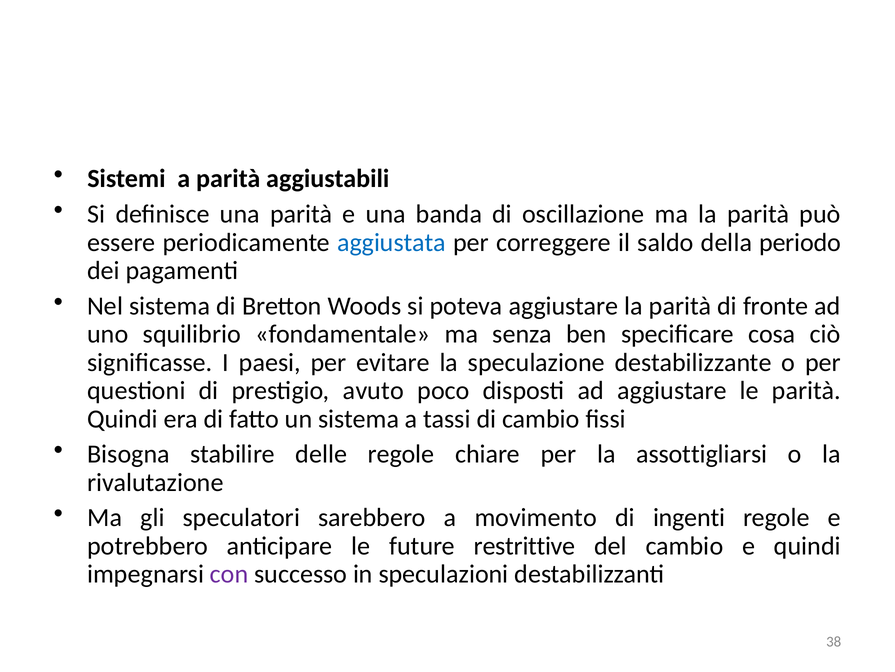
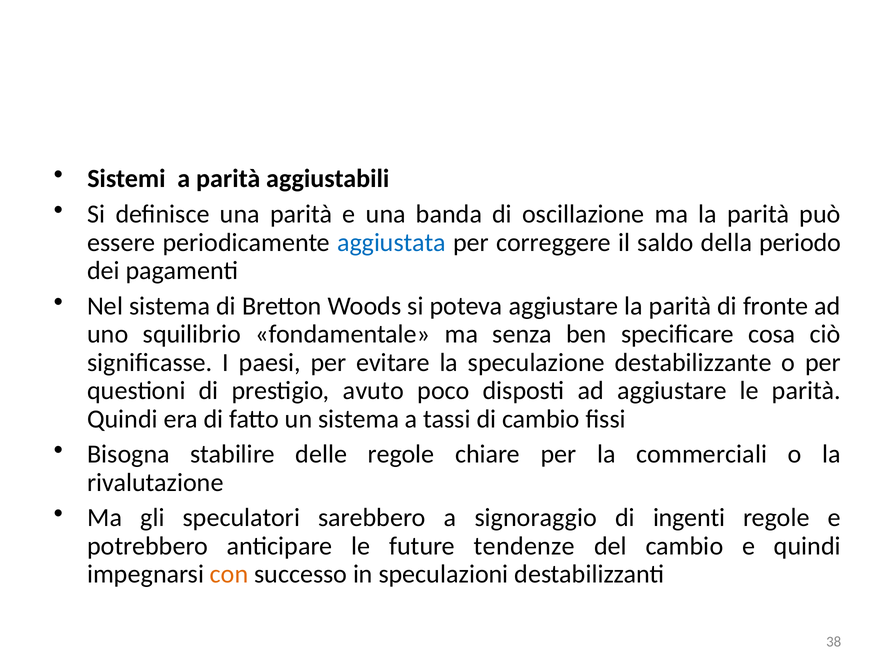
assottigliarsi: assottigliarsi -> commerciali
movimento: movimento -> signoraggio
restrittive: restrittive -> tendenze
con colour: purple -> orange
